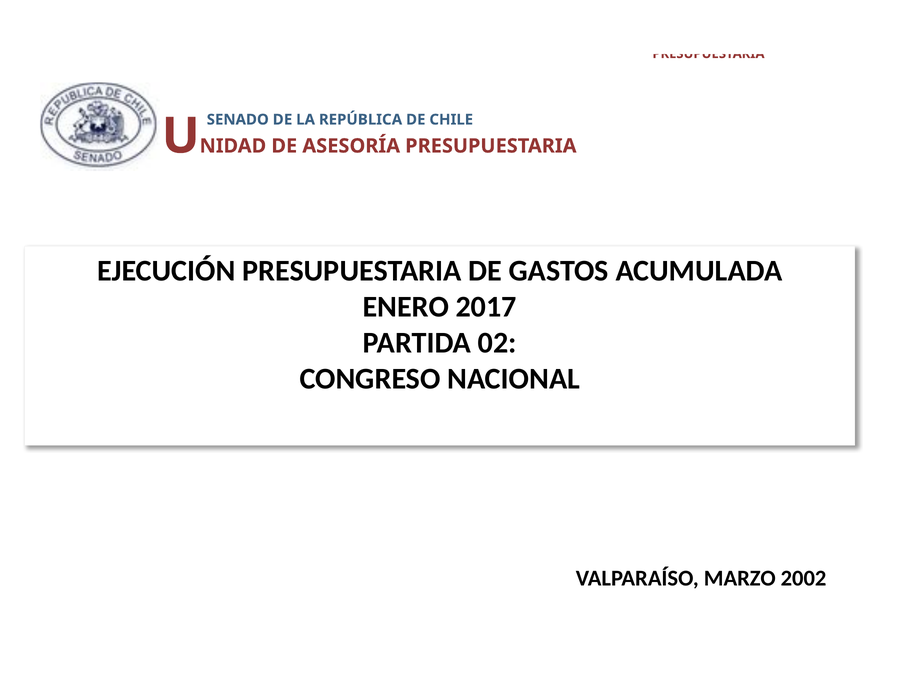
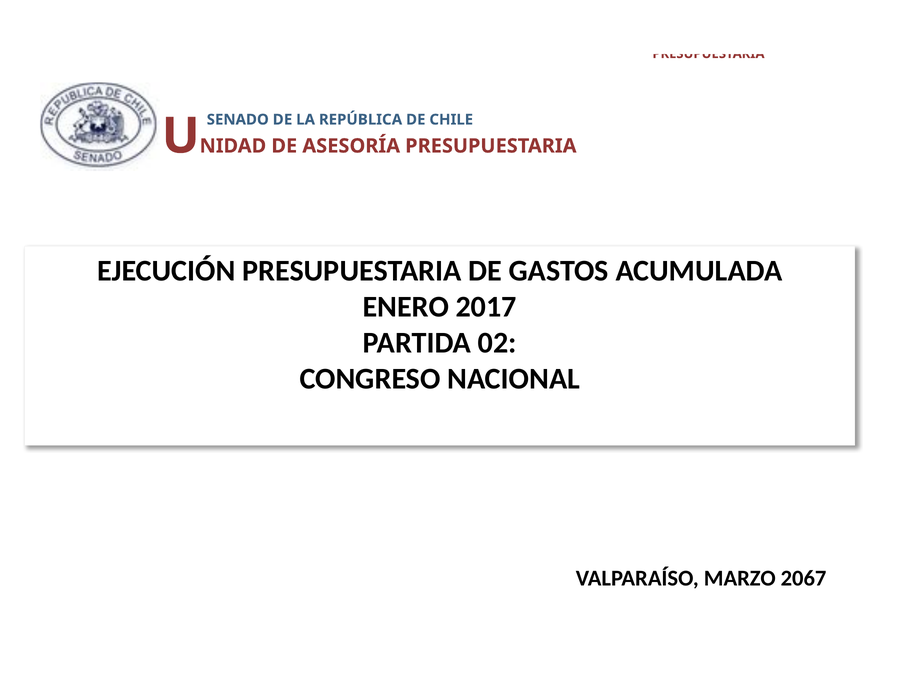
2002: 2002 -> 2067
